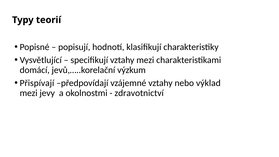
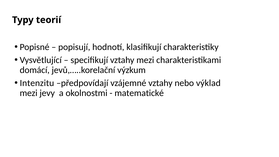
Přispívají: Přispívají -> Intenzitu
zdravotnictví: zdravotnictví -> matematické
